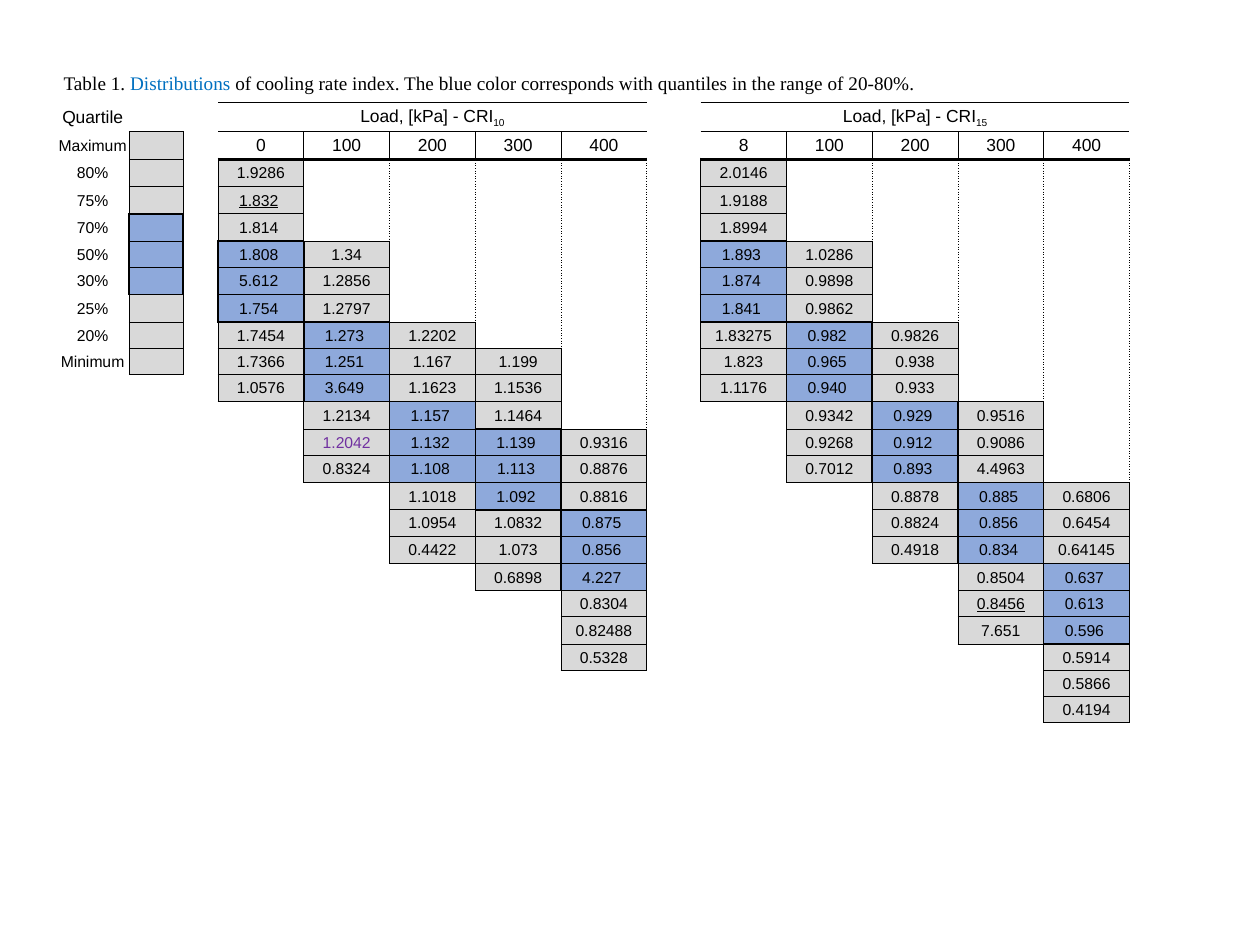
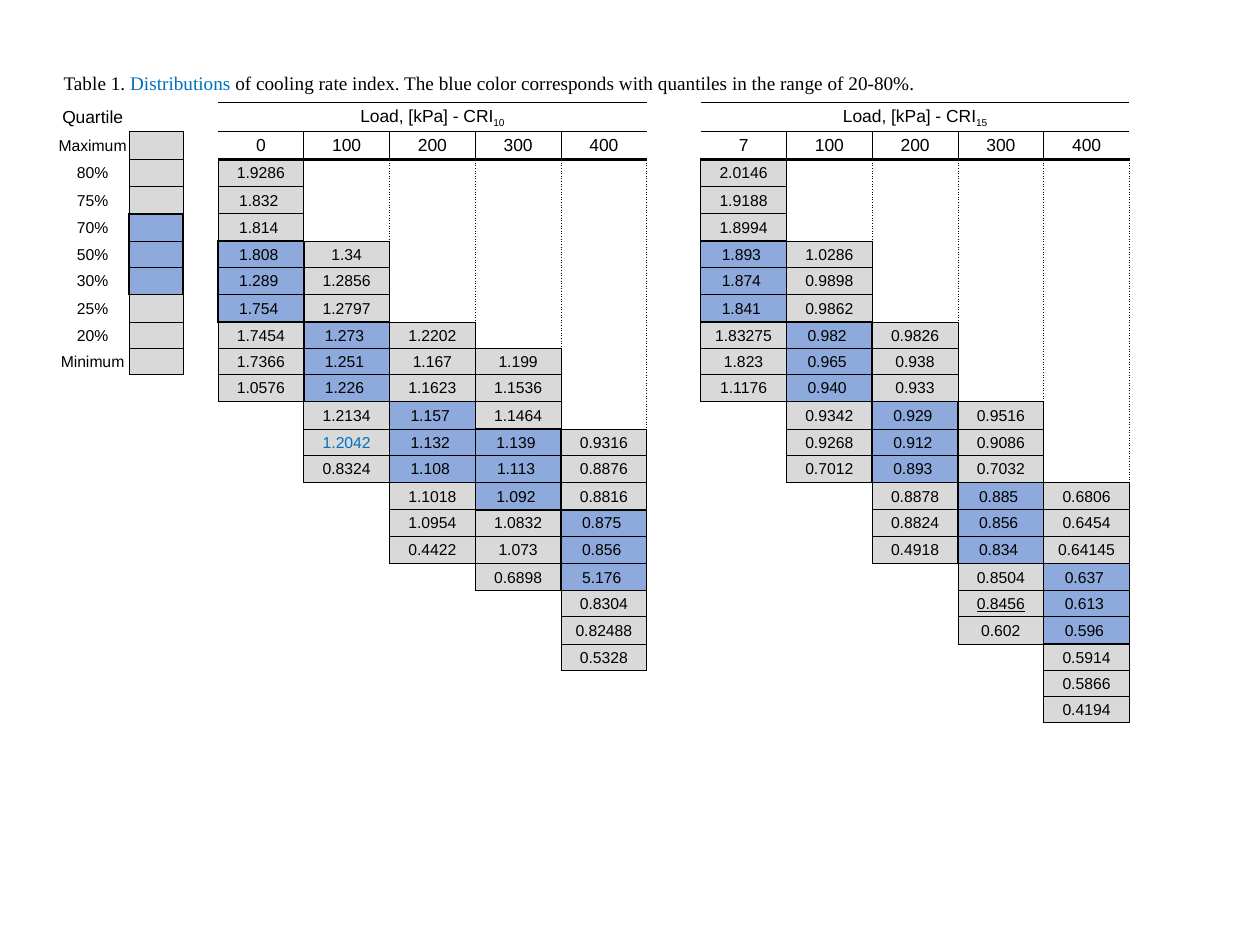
8: 8 -> 7
1.832 underline: present -> none
5.612: 5.612 -> 1.289
3.649: 3.649 -> 1.226
1.2042 colour: purple -> blue
4.4963: 4.4963 -> 0.7032
4.227: 4.227 -> 5.176
7.651: 7.651 -> 0.602
